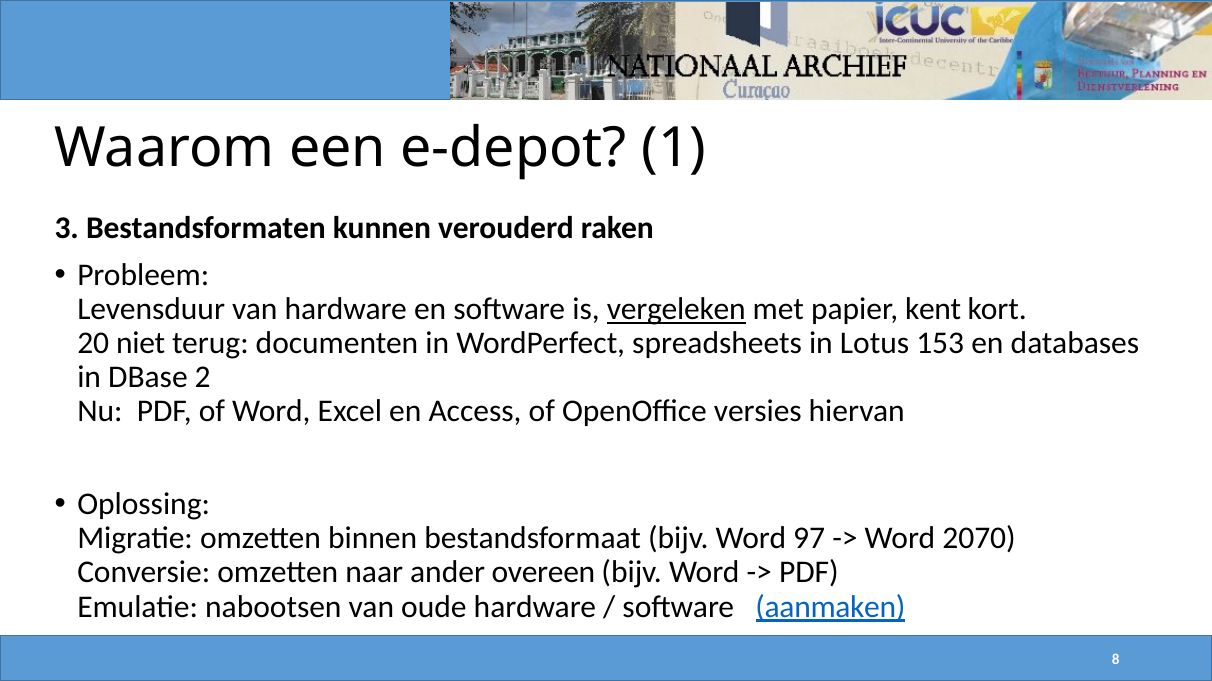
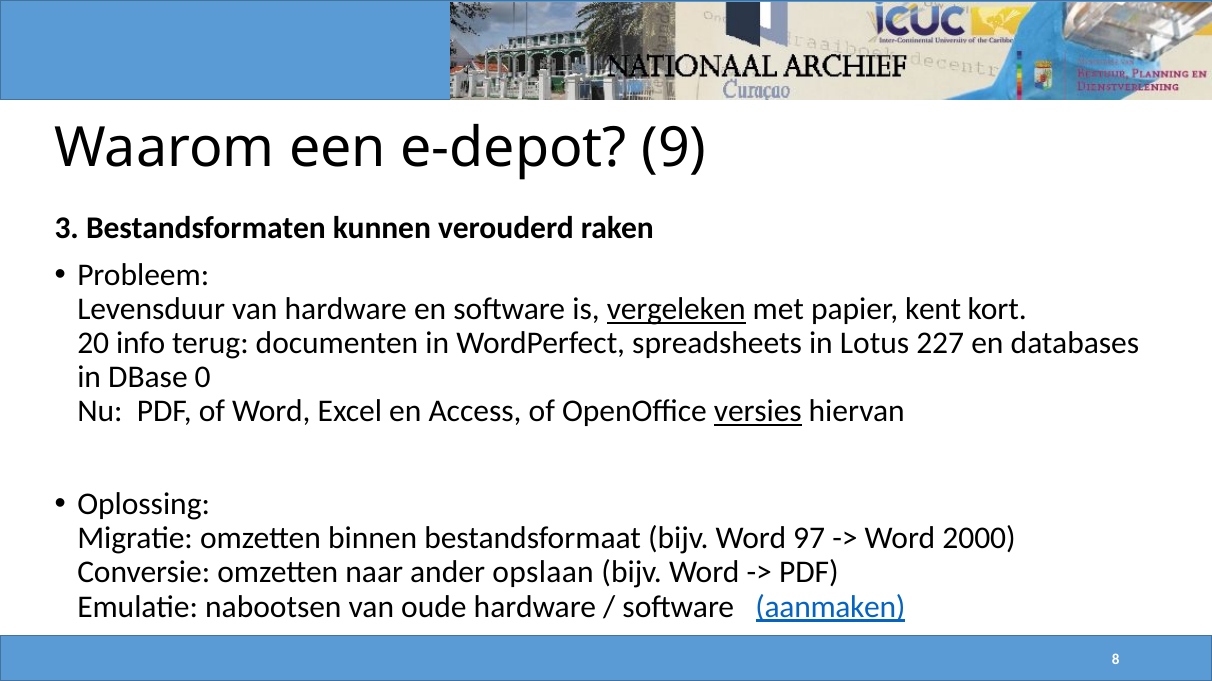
1: 1 -> 9
niet: niet -> info
153: 153 -> 227
2: 2 -> 0
versies underline: none -> present
2070: 2070 -> 2000
overeen: overeen -> opslaan
